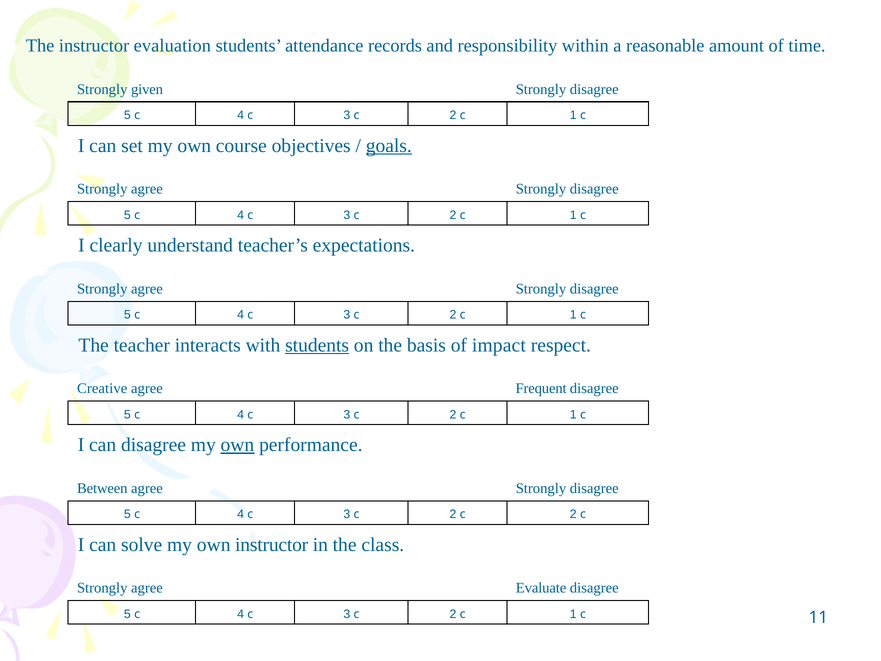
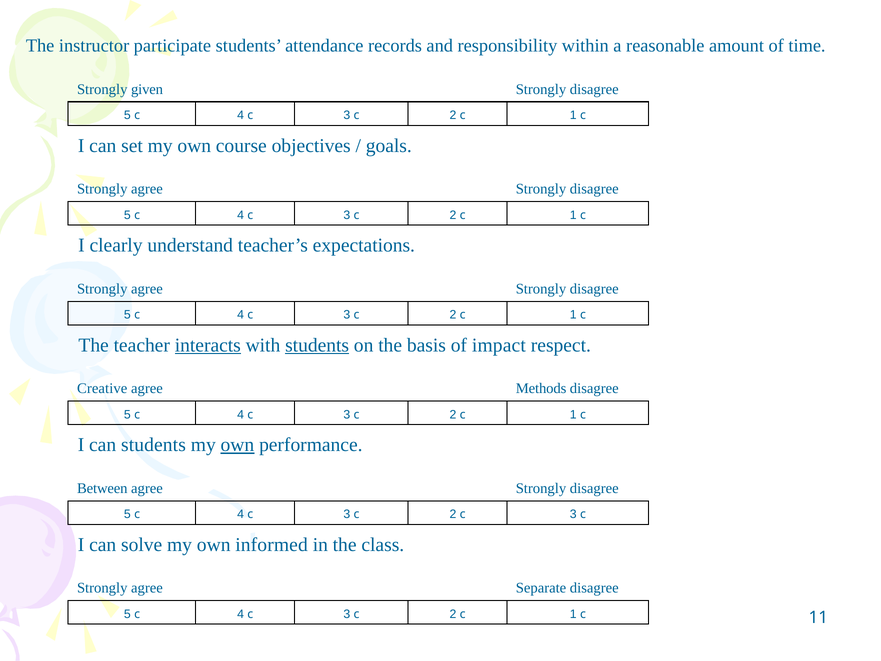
evaluation: evaluation -> participate
goals underline: present -> none
interacts underline: none -> present
Frequent: Frequent -> Methods
can disagree: disagree -> students
2 c 2: 2 -> 3
own instructor: instructor -> informed
Evaluate: Evaluate -> Separate
